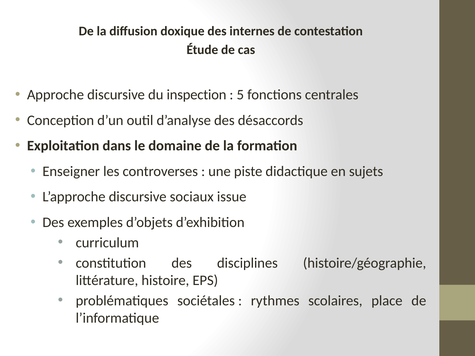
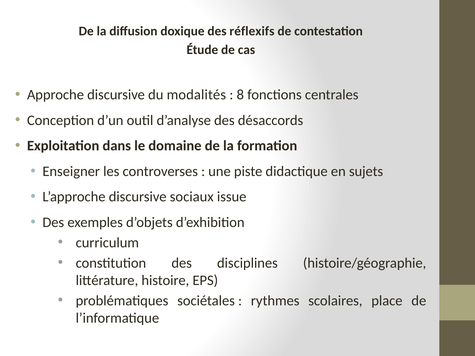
internes: internes -> réflexifs
inspection: inspection -> modalités
5: 5 -> 8
